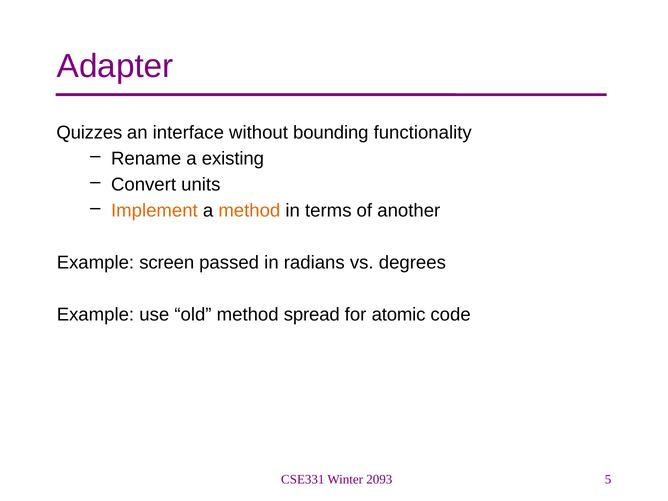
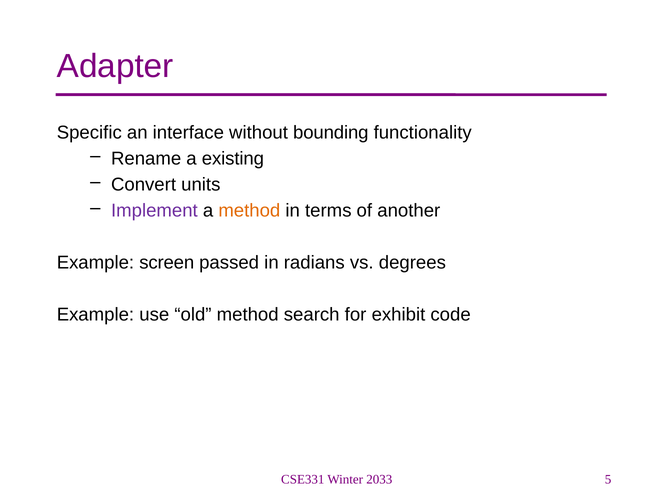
Quizzes: Quizzes -> Specific
Implement colour: orange -> purple
spread: spread -> search
atomic: atomic -> exhibit
2093: 2093 -> 2033
